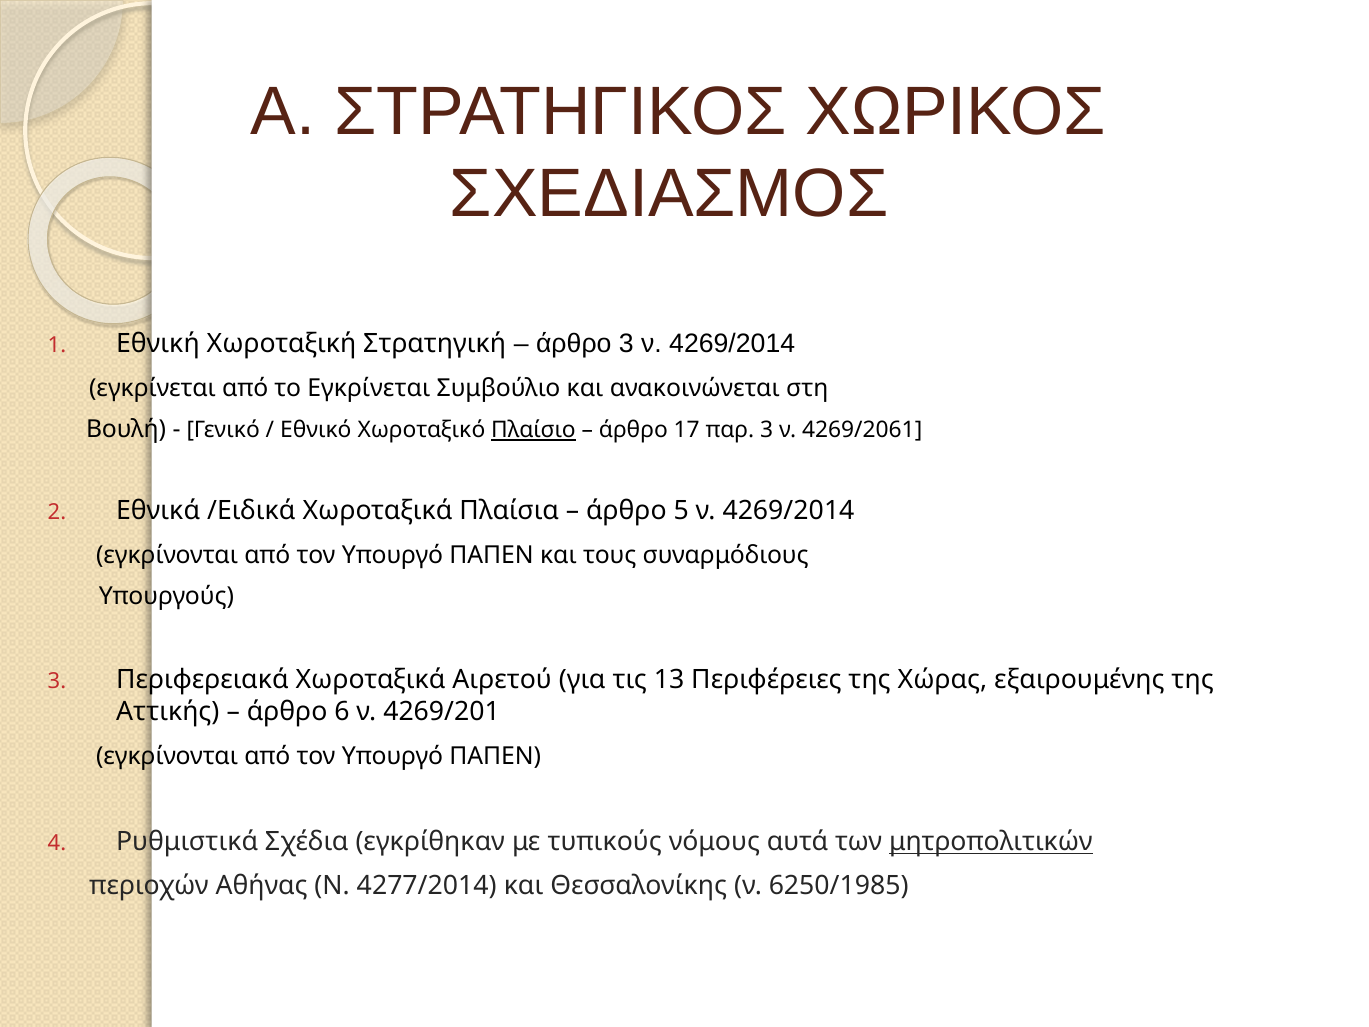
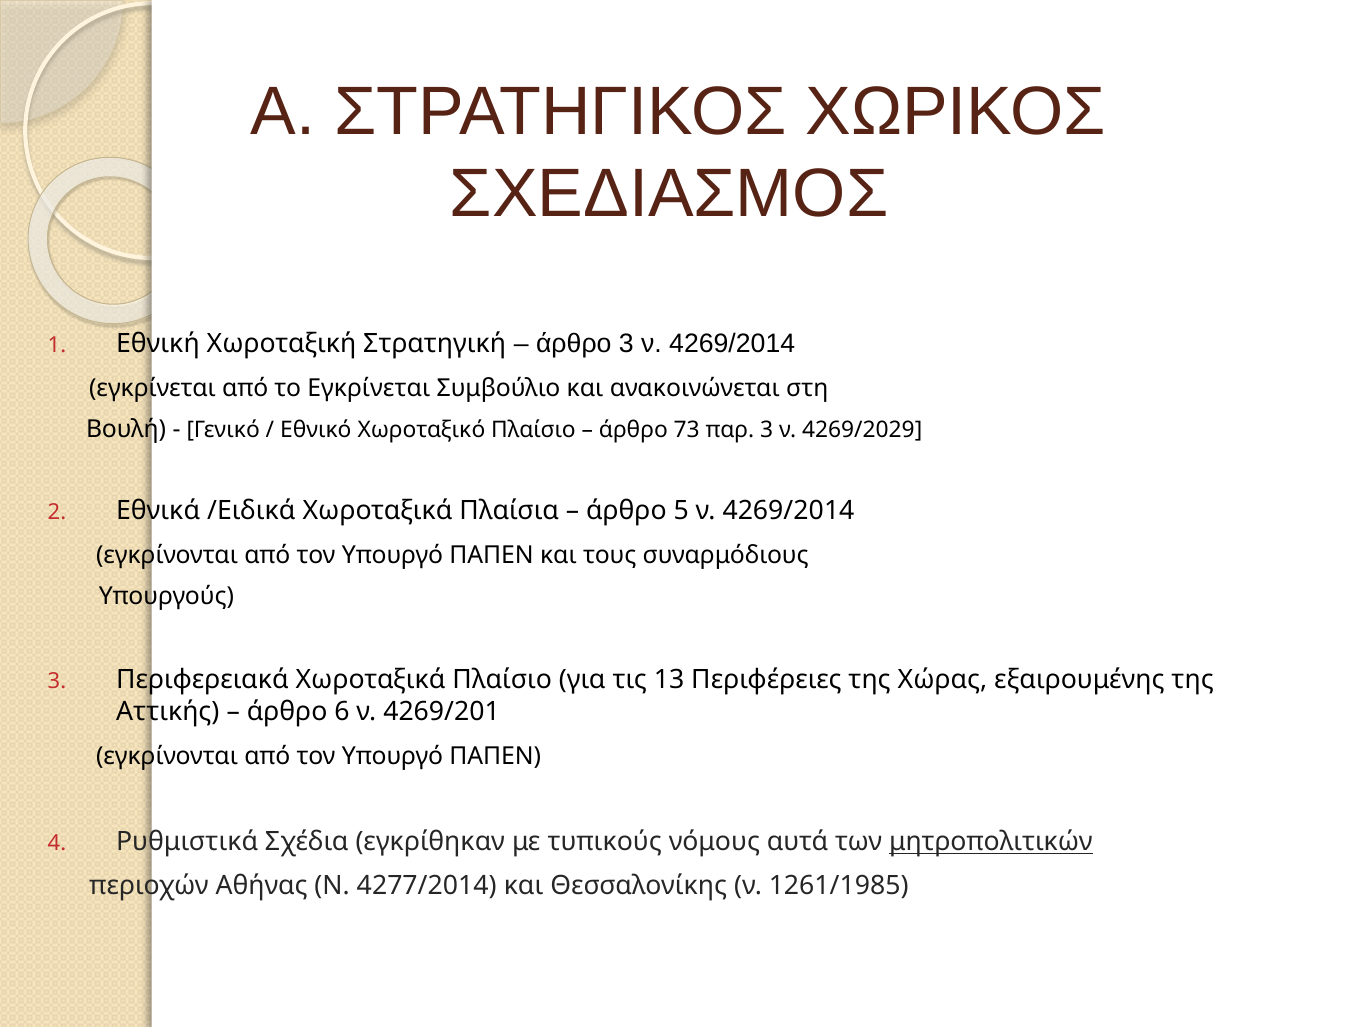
Πλαίσιο at (533, 430) underline: present -> none
17: 17 -> 73
4269/2061: 4269/2061 -> 4269/2029
Χωροταξικά Αιρετού: Αιρετού -> Πλαίσιο
6250/1985: 6250/1985 -> 1261/1985
